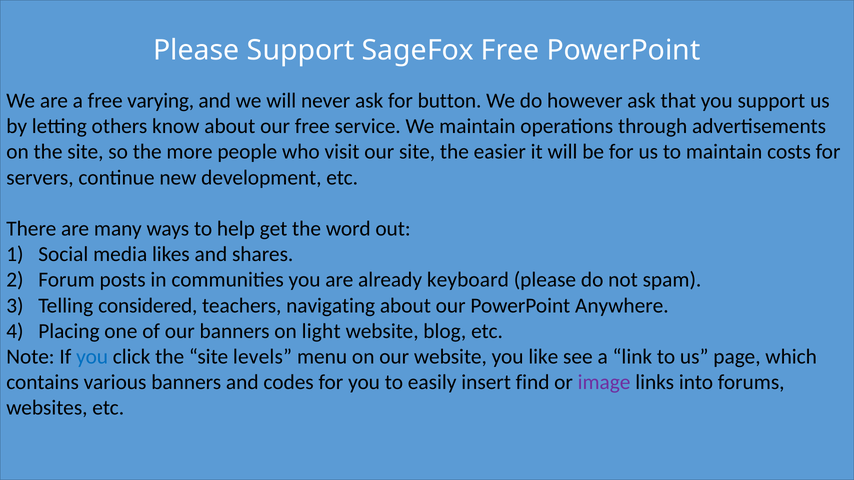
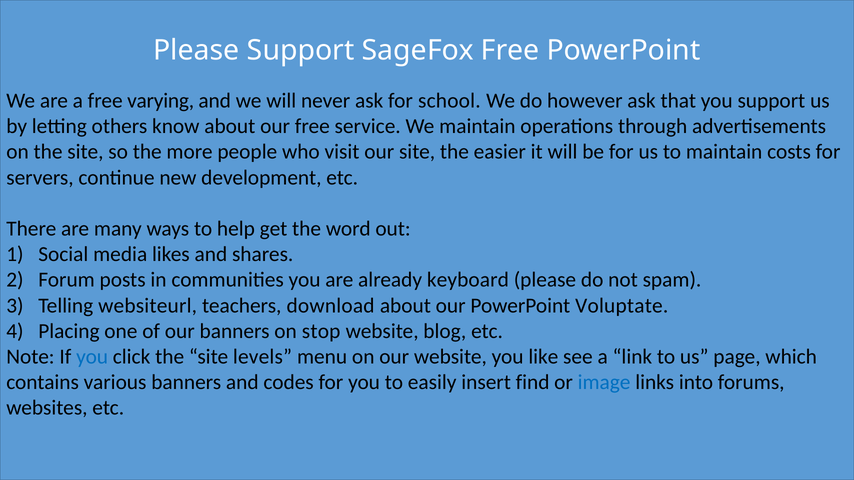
button: button -> school
considered: considered -> websiteurl
navigating: navigating -> download
Anywhere: Anywhere -> Voluptate
light: light -> stop
image colour: purple -> blue
